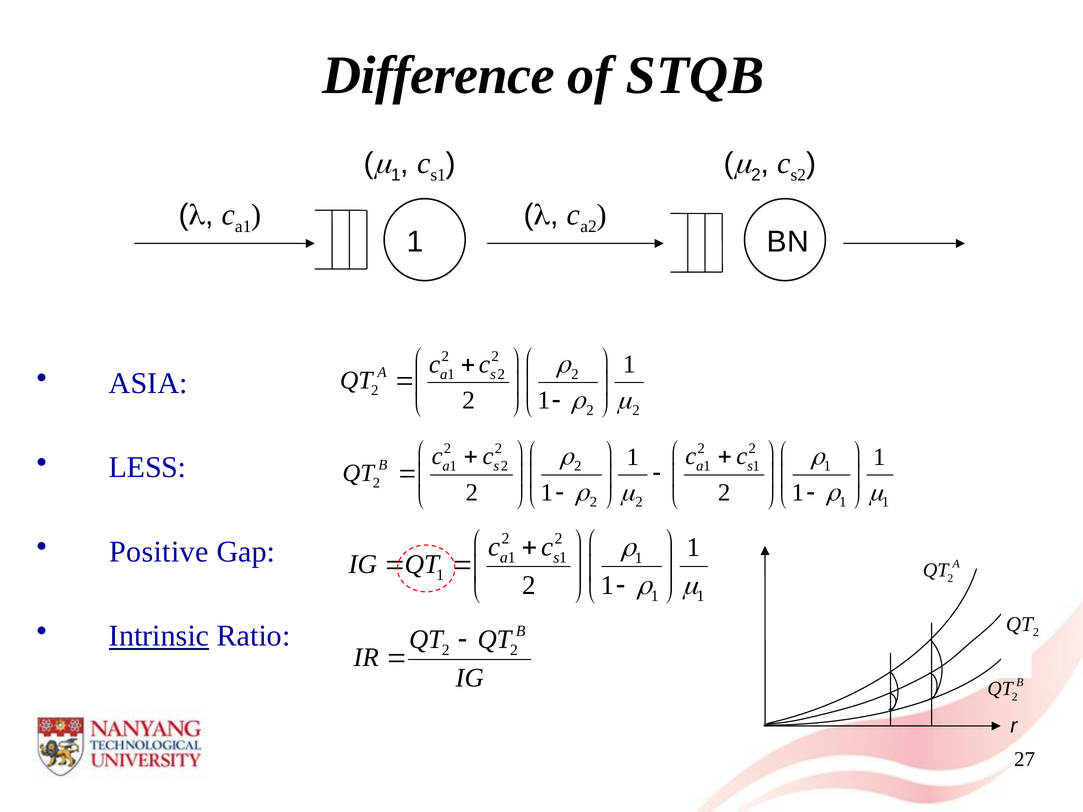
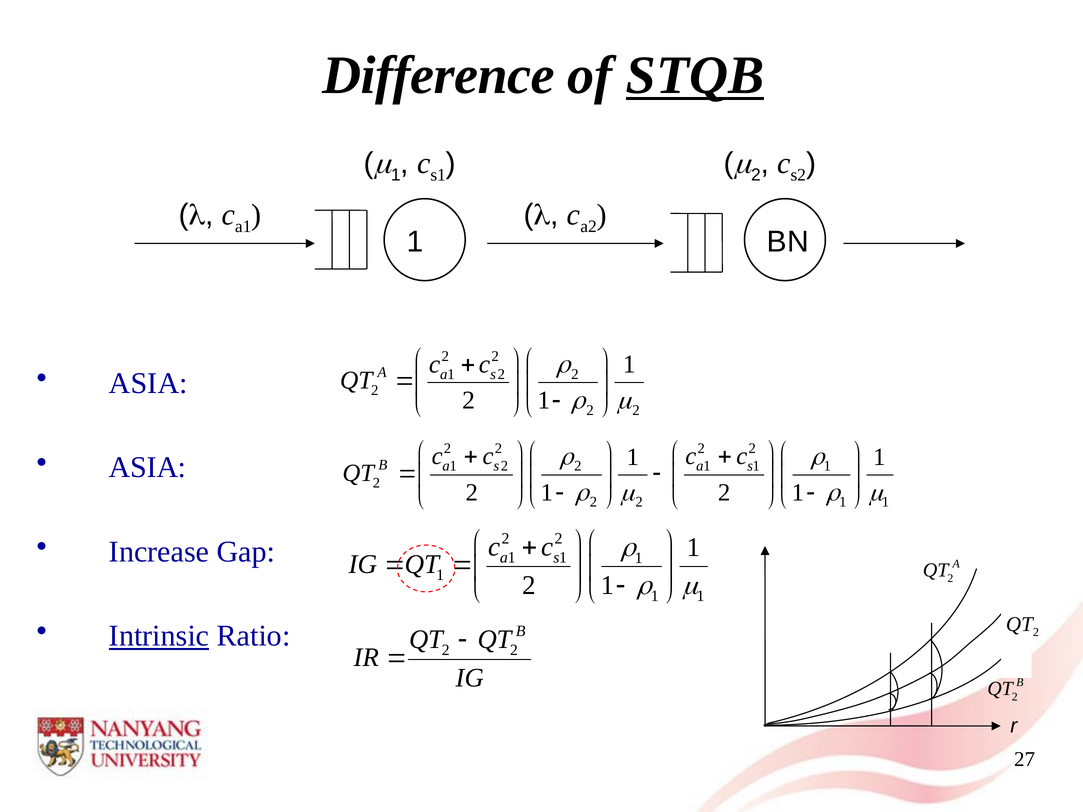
STQB underline: none -> present
LESS at (148, 468): LESS -> ASIA
Positive: Positive -> Increase
